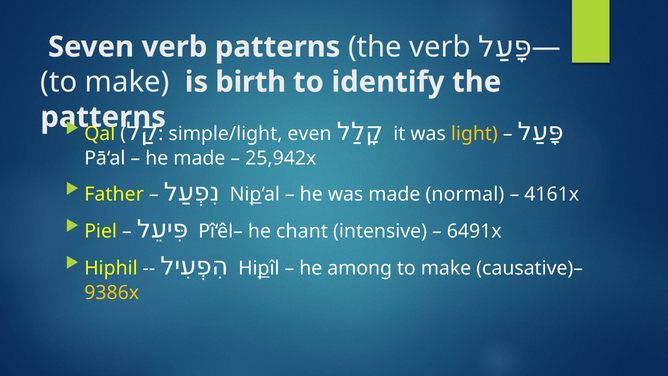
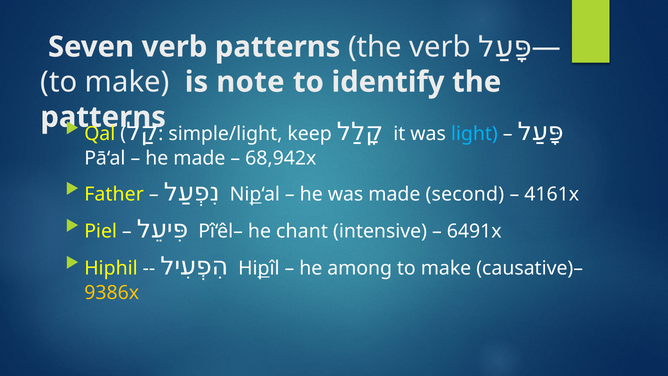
birth: birth -> note
even: even -> keep
light colour: yellow -> light blue
25,942x: 25,942x -> 68,942x
normal: normal -> second
